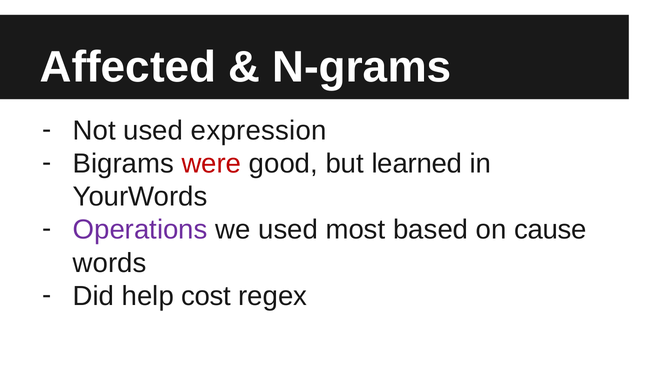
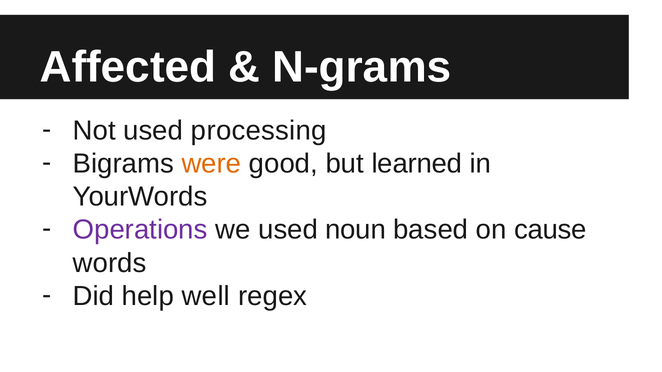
expression: expression -> processing
were colour: red -> orange
most: most -> noun
cost: cost -> well
